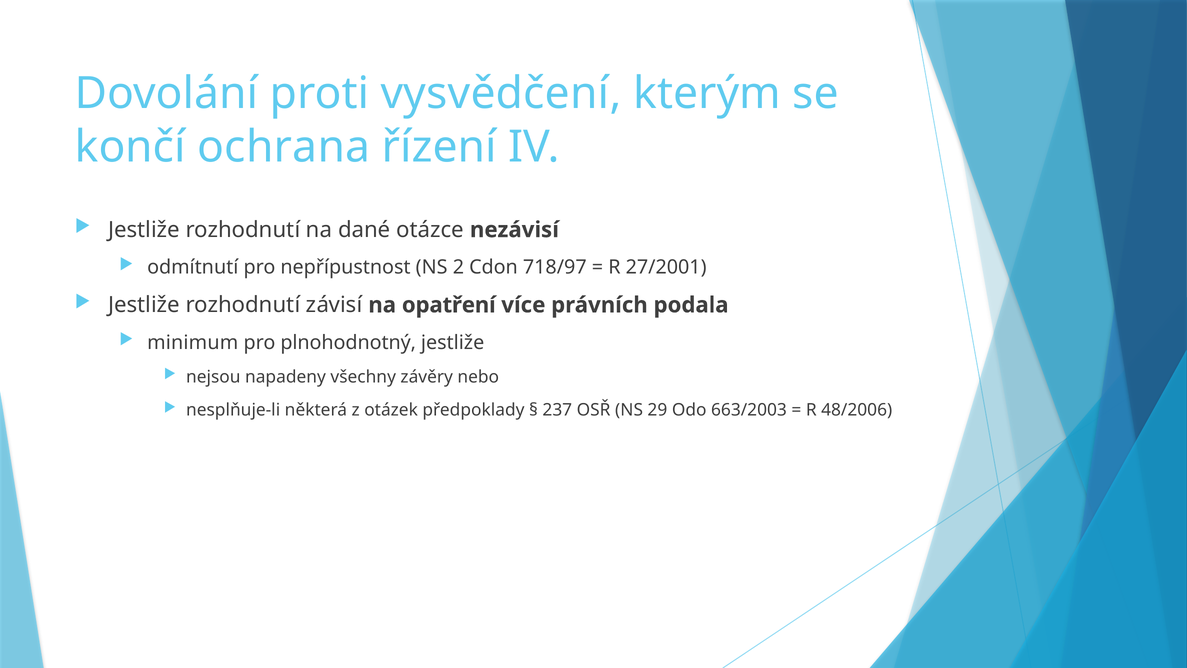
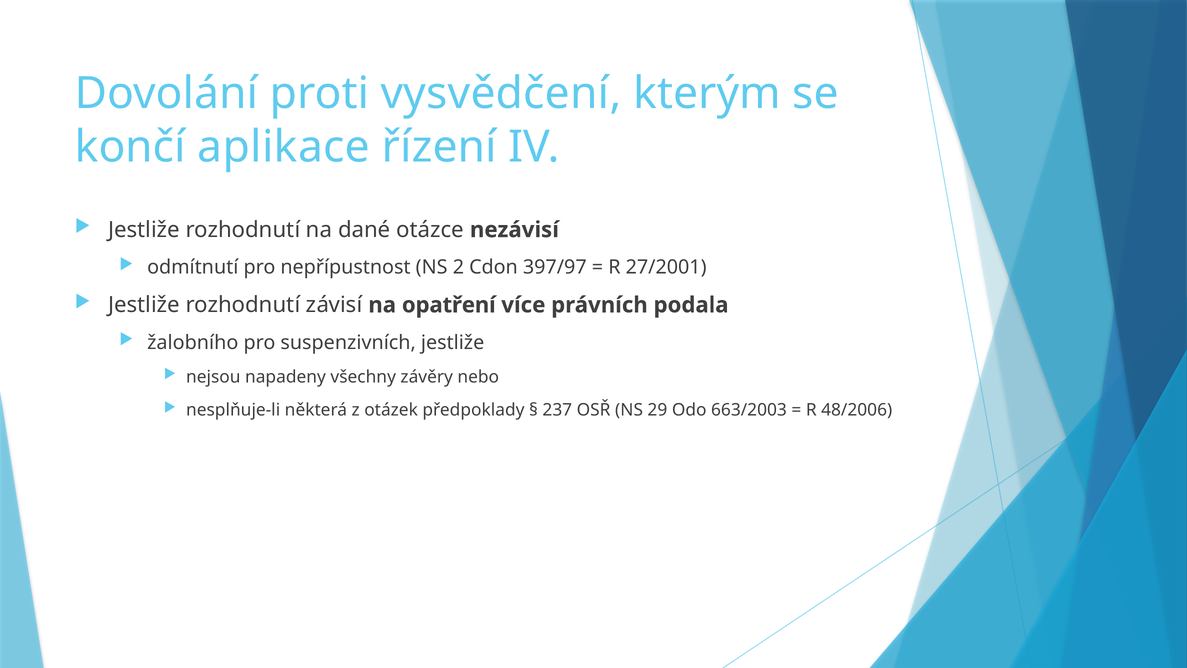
ochrana: ochrana -> aplikace
718/97: 718/97 -> 397/97
minimum: minimum -> žalobního
plnohodnotný: plnohodnotný -> suspenzivních
